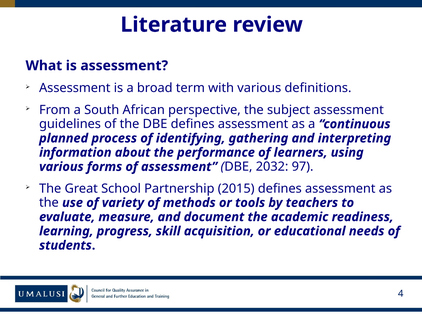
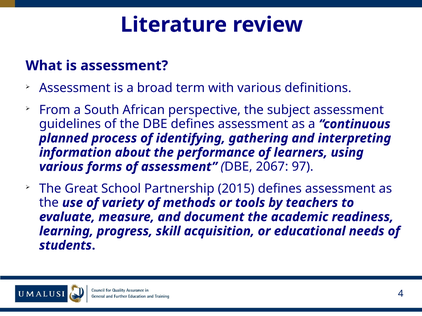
2032: 2032 -> 2067
